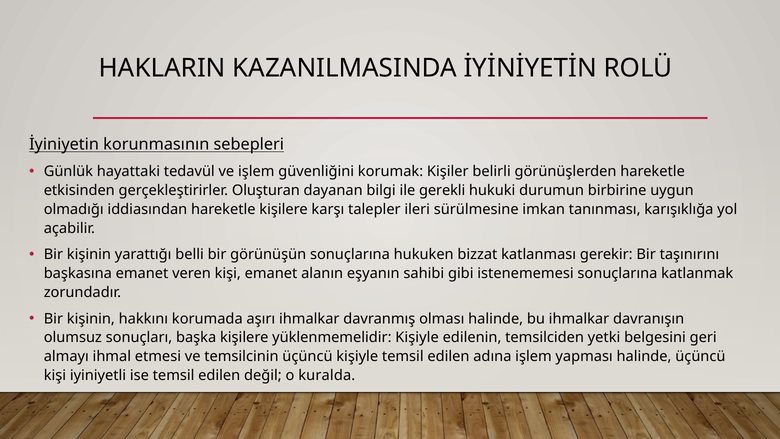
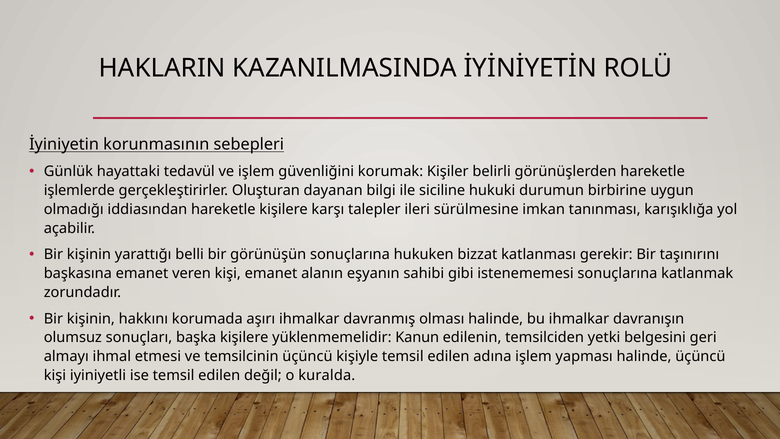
etkisinden: etkisinden -> işlemlerde
gerekli: gerekli -> siciline
yüklenmemelidir Kişiyle: Kişiyle -> Kanun
